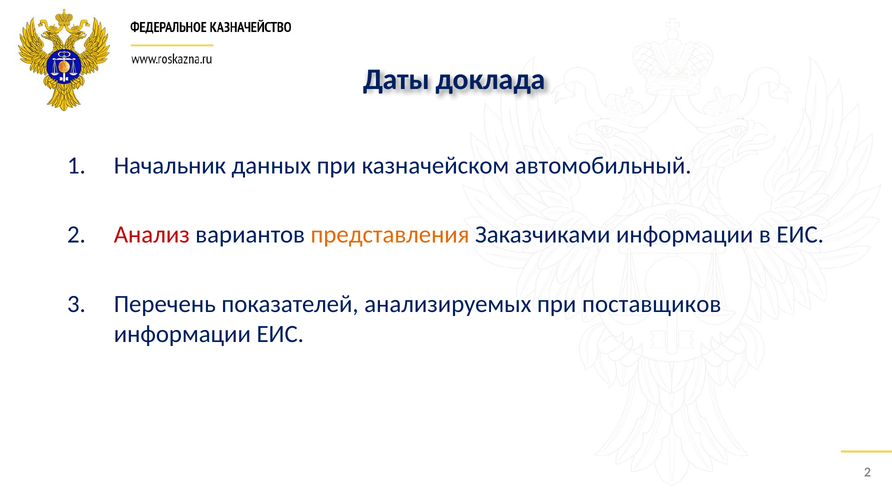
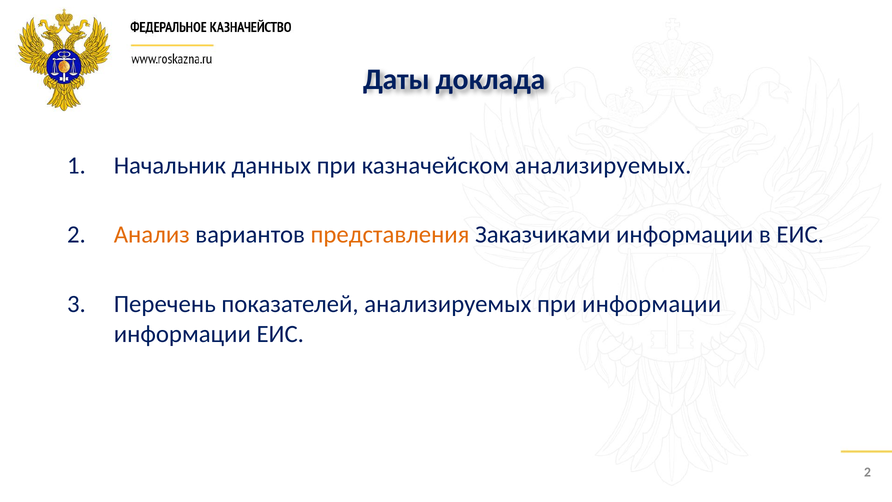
казначейском автомобильный: автомобильный -> анализируемых
Анализ colour: red -> orange
при поставщиков: поставщиков -> информации
